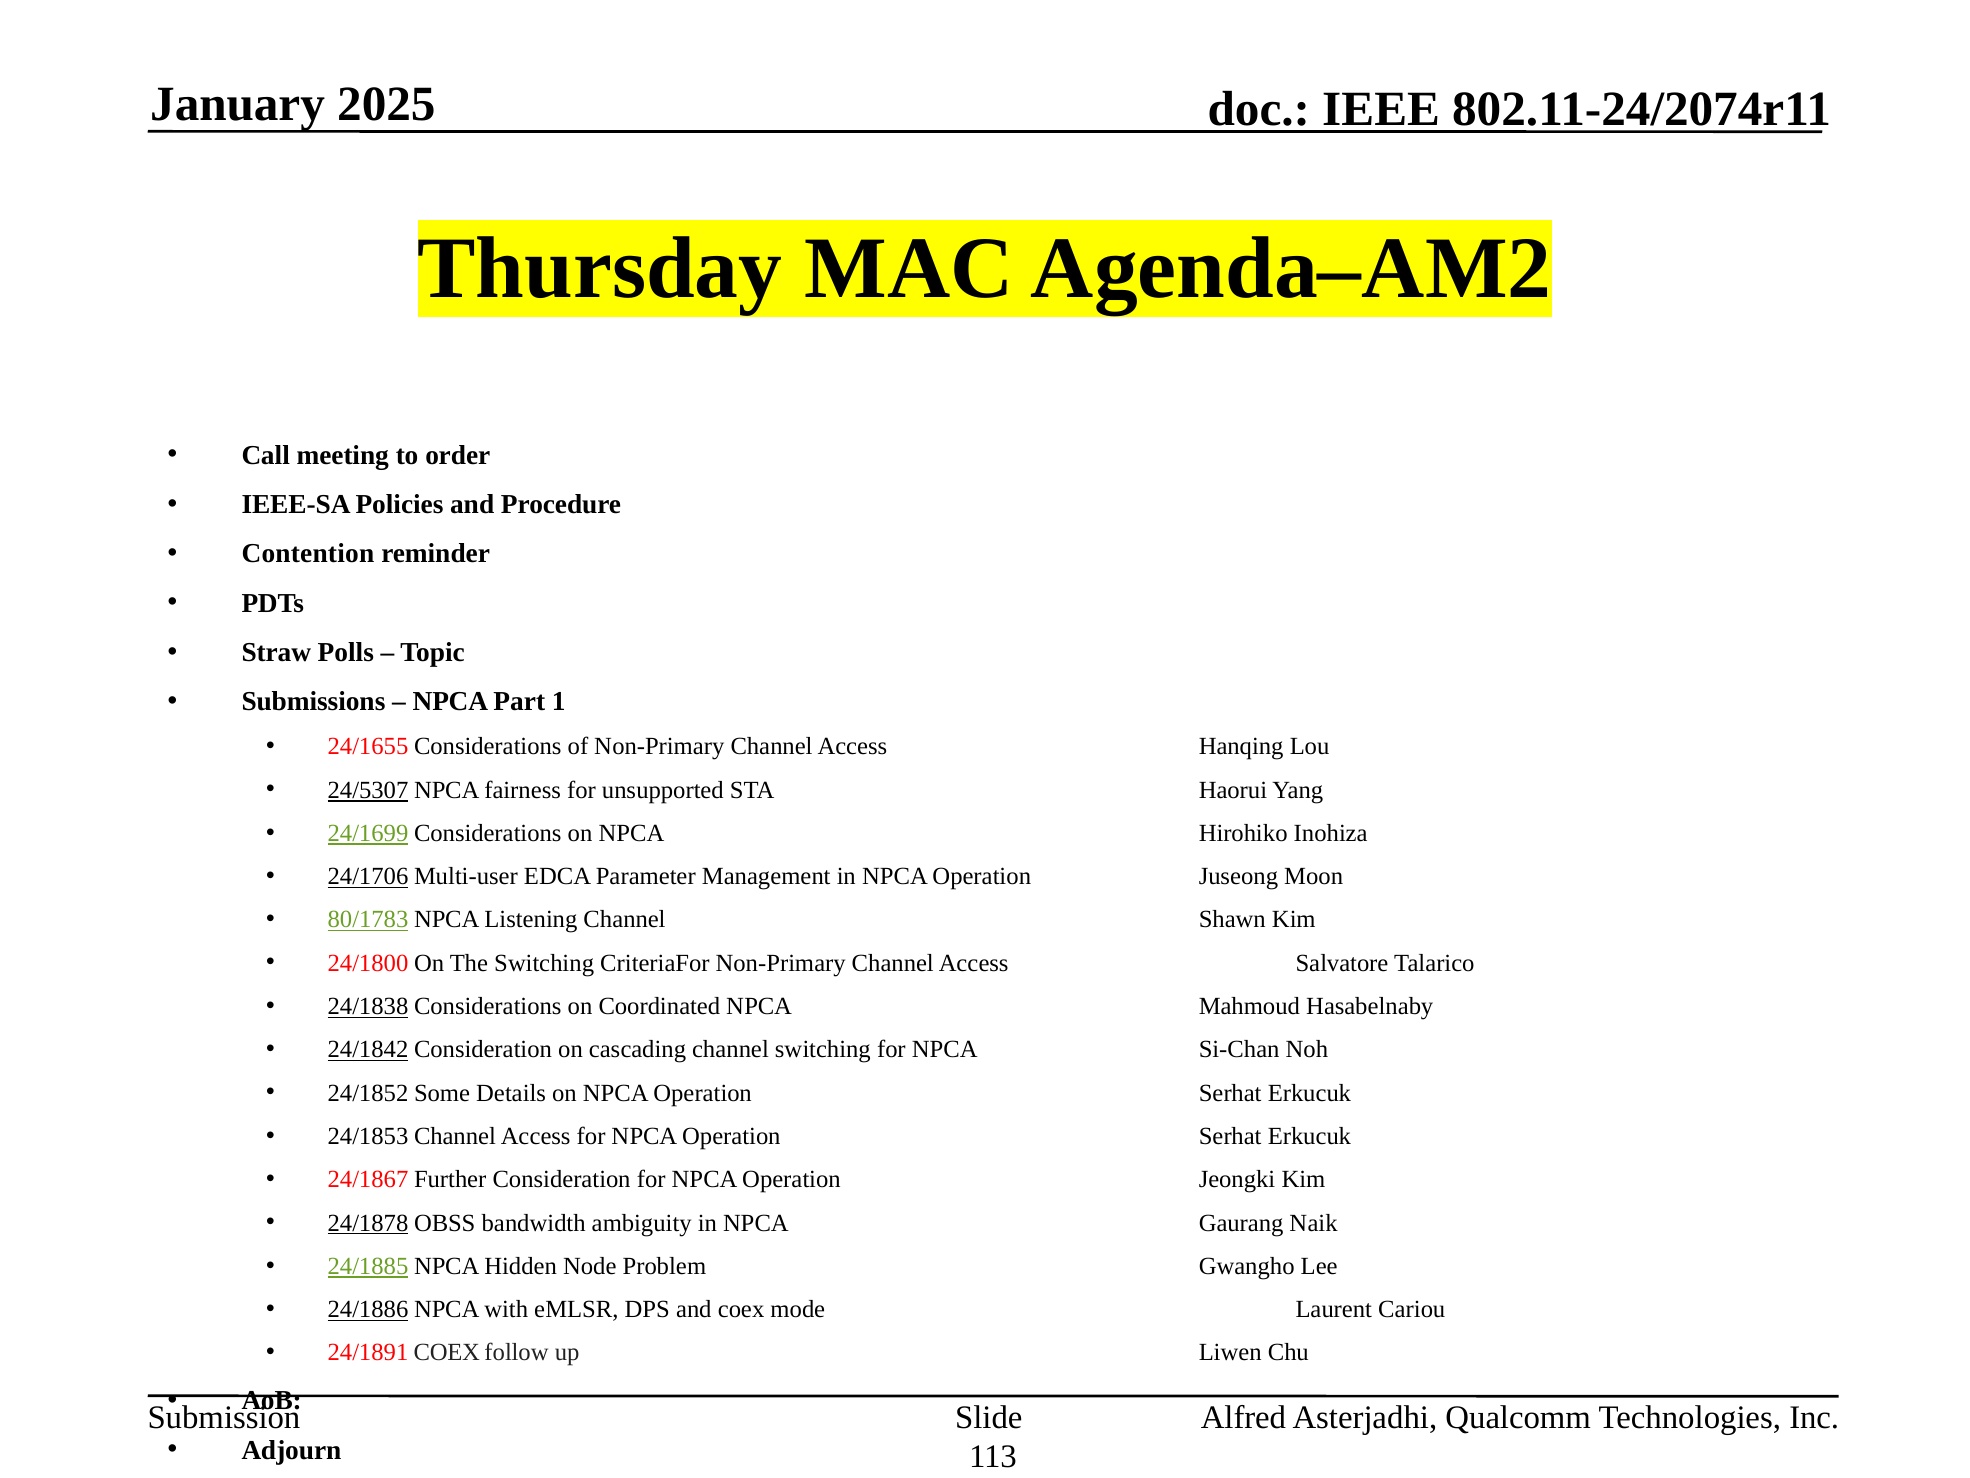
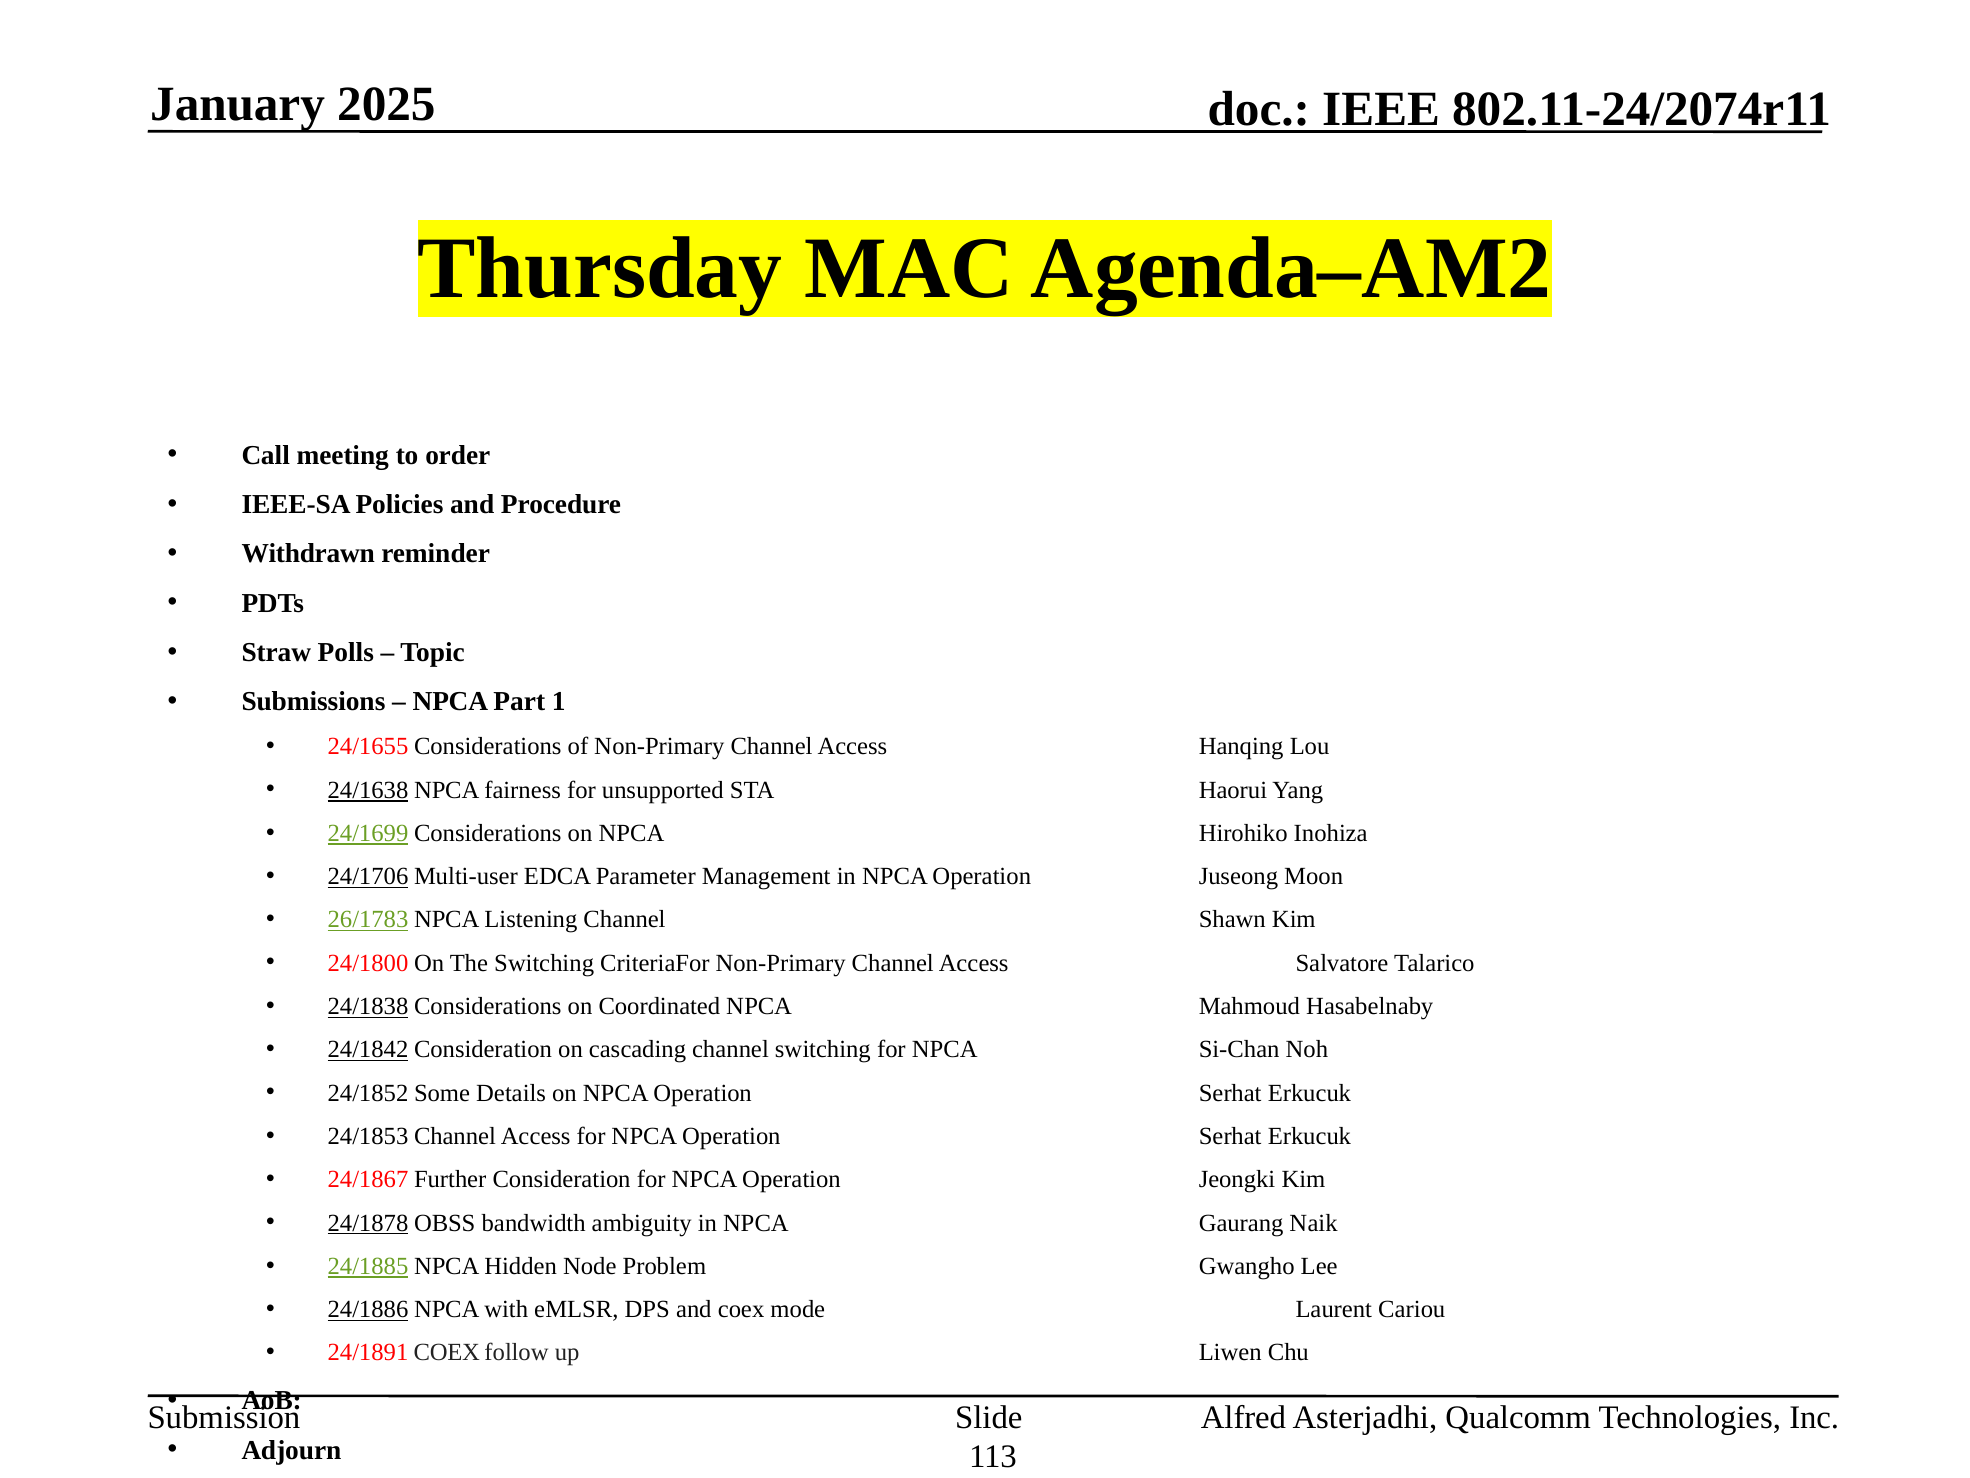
Contention: Contention -> Withdrawn
24/5307: 24/5307 -> 24/1638
80/1783: 80/1783 -> 26/1783
